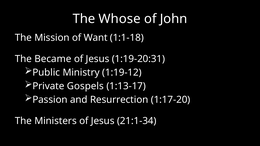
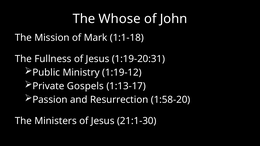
Want: Want -> Mark
Became: Became -> Fullness
1:17-20: 1:17-20 -> 1:58-20
21:1-34: 21:1-34 -> 21:1-30
